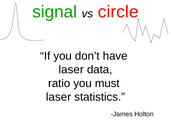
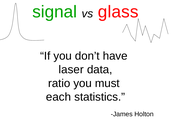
circle: circle -> glass
laser at (58, 97): laser -> each
